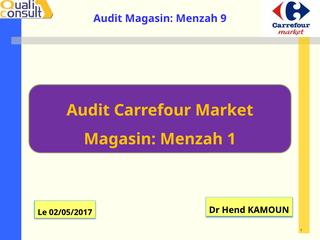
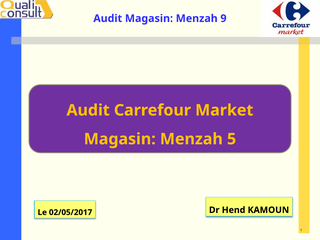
Menzah 1: 1 -> 5
